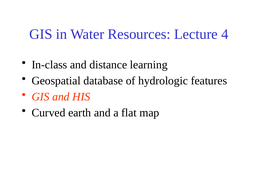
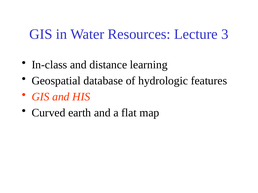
4: 4 -> 3
